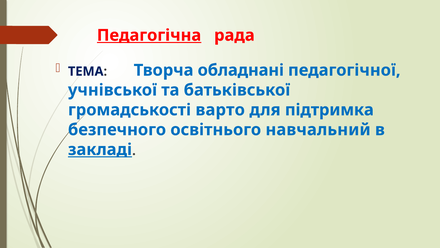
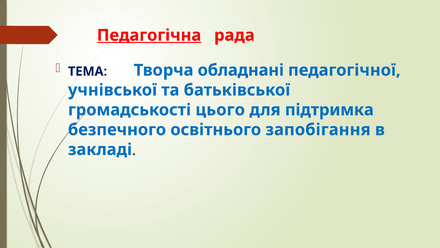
варто: варто -> цього
навчальний: навчальний -> запобігання
закладі underline: present -> none
